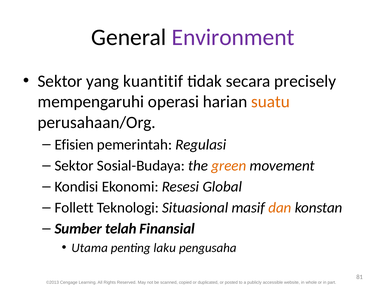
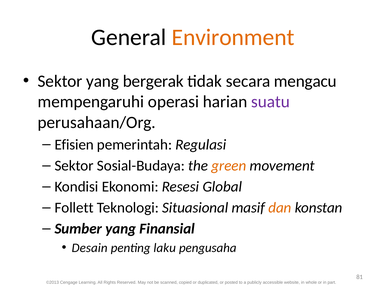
Environment colour: purple -> orange
kuantitif: kuantitif -> bergerak
precisely: precisely -> mengacu
suatu colour: orange -> purple
Sumber telah: telah -> yang
Utama: Utama -> Desain
